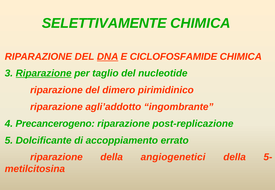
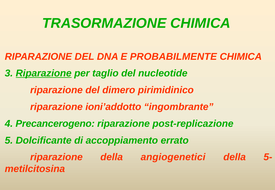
SELETTIVAMENTE: SELETTIVAMENTE -> TRASORMAZIONE
DNA underline: present -> none
CICLOFOSFAMIDE: CICLOFOSFAMIDE -> PROBABILMENTE
agli’addotto: agli’addotto -> ioni’addotto
